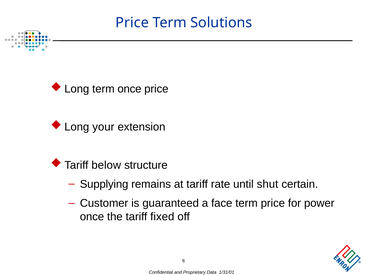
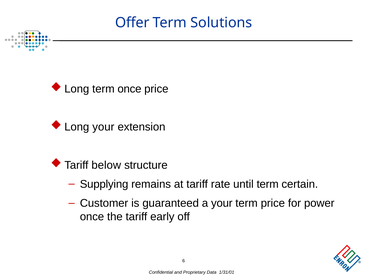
Price at (132, 23): Price -> Offer
until shut: shut -> term
a face: face -> your
fixed: fixed -> early
